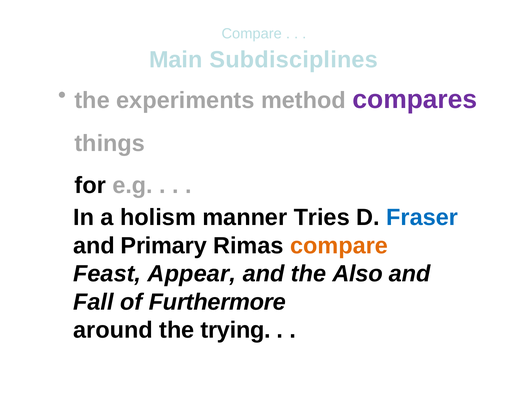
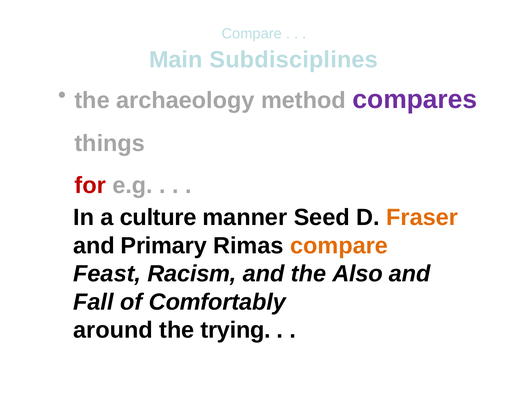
experiments: experiments -> archaeology
for colour: black -> red
holism: holism -> culture
Tries: Tries -> Seed
Fraser colour: blue -> orange
Appear: Appear -> Racism
Furthermore: Furthermore -> Comfortably
